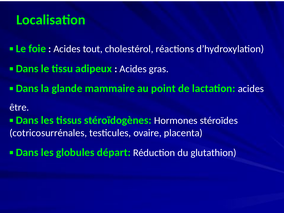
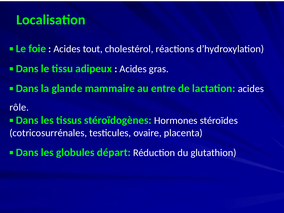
point: point -> entre
être: être -> rôle
